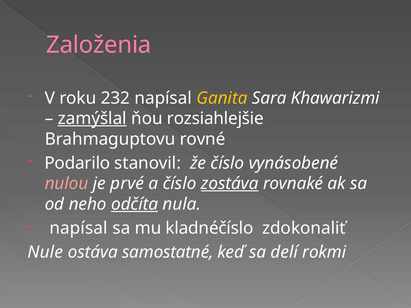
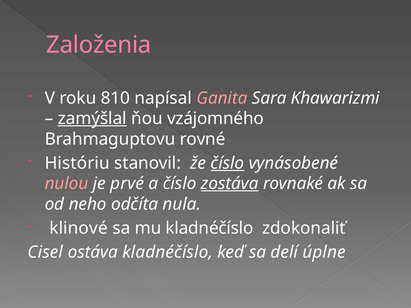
232: 232 -> 810
Ganita colour: yellow -> pink
rozsiahlejšie: rozsiahlejšie -> vzájomného
Podarilo: Podarilo -> Históriu
číslo at (227, 163) underline: none -> present
odčíta underline: present -> none
napísal at (79, 228): napísal -> klinové
Nule: Nule -> Cisel
ostáva samostatné: samostatné -> kladnéčíslo
rokmi: rokmi -> úplne
